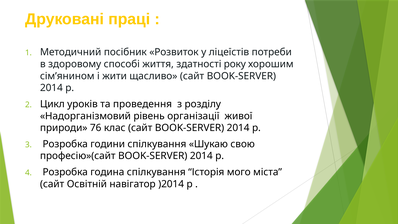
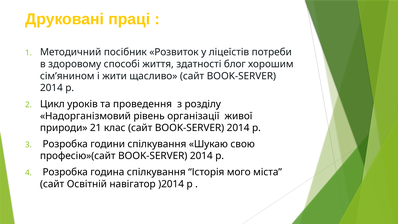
року: року -> блог
76: 76 -> 21
